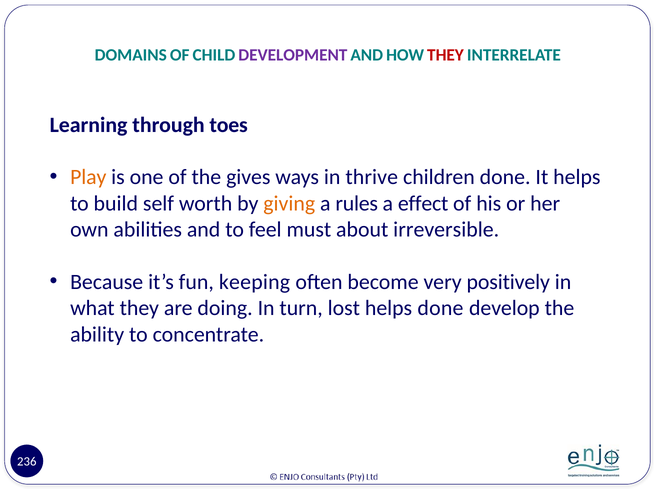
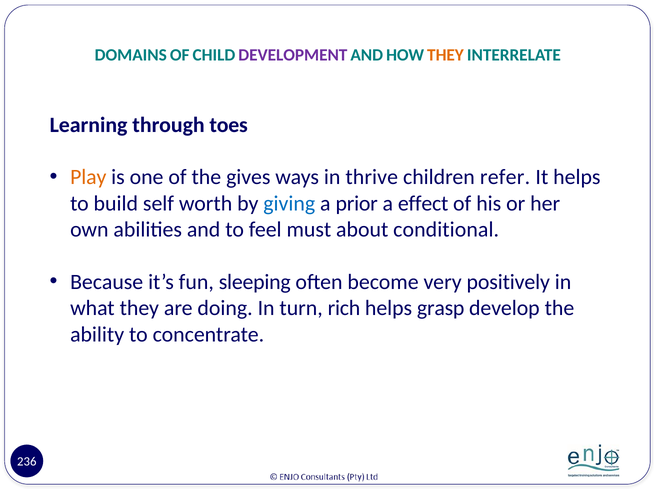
THEY at (445, 55) colour: red -> orange
children done: done -> refer
giving colour: orange -> blue
rules: rules -> prior
irreversible: irreversible -> conditional
keeping: keeping -> sleeping
lost: lost -> rich
helps done: done -> grasp
